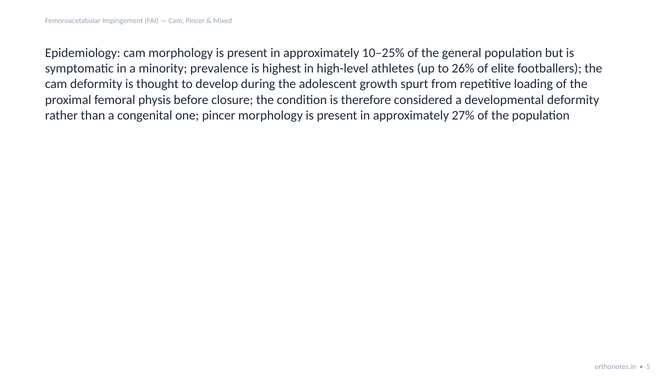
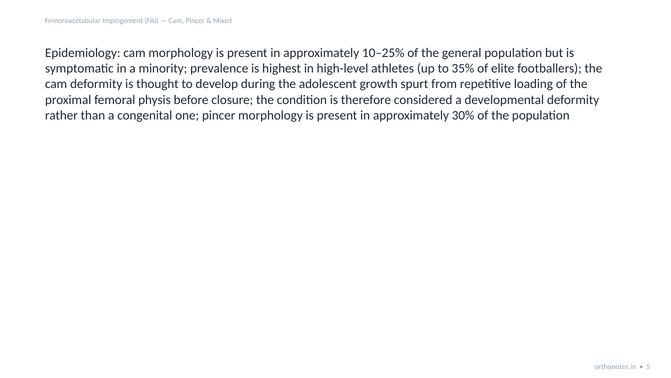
26%: 26% -> 35%
27%: 27% -> 30%
